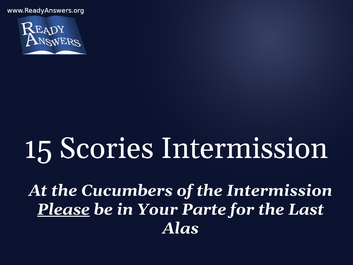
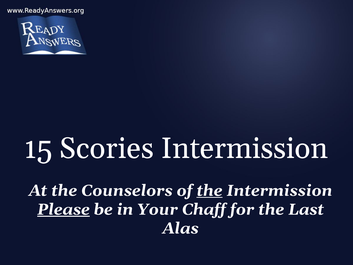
Cucumbers: Cucumbers -> Counselors
the at (210, 190) underline: none -> present
Parte: Parte -> Chaff
